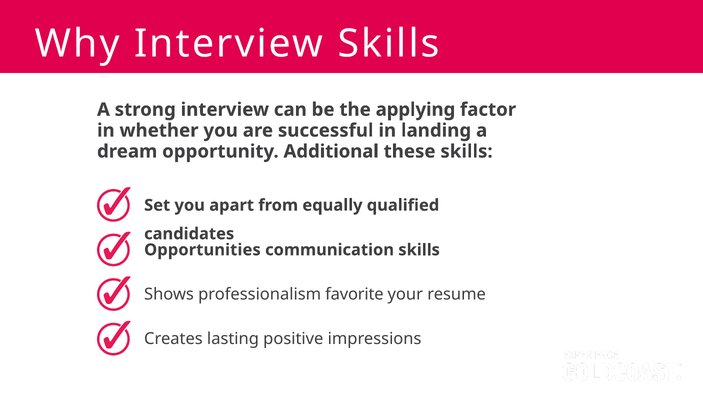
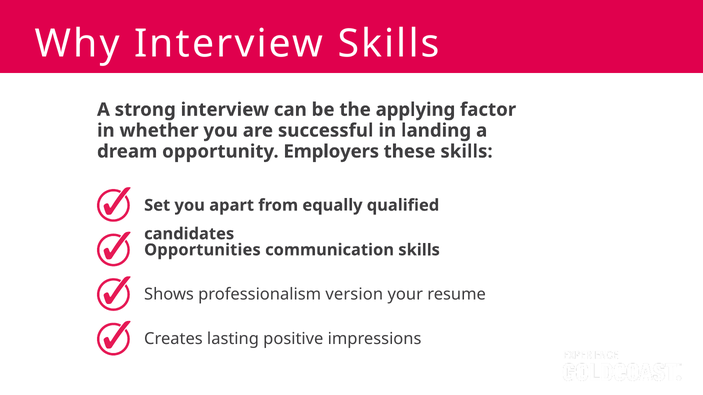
Additional: Additional -> Employers
favorite: favorite -> version
